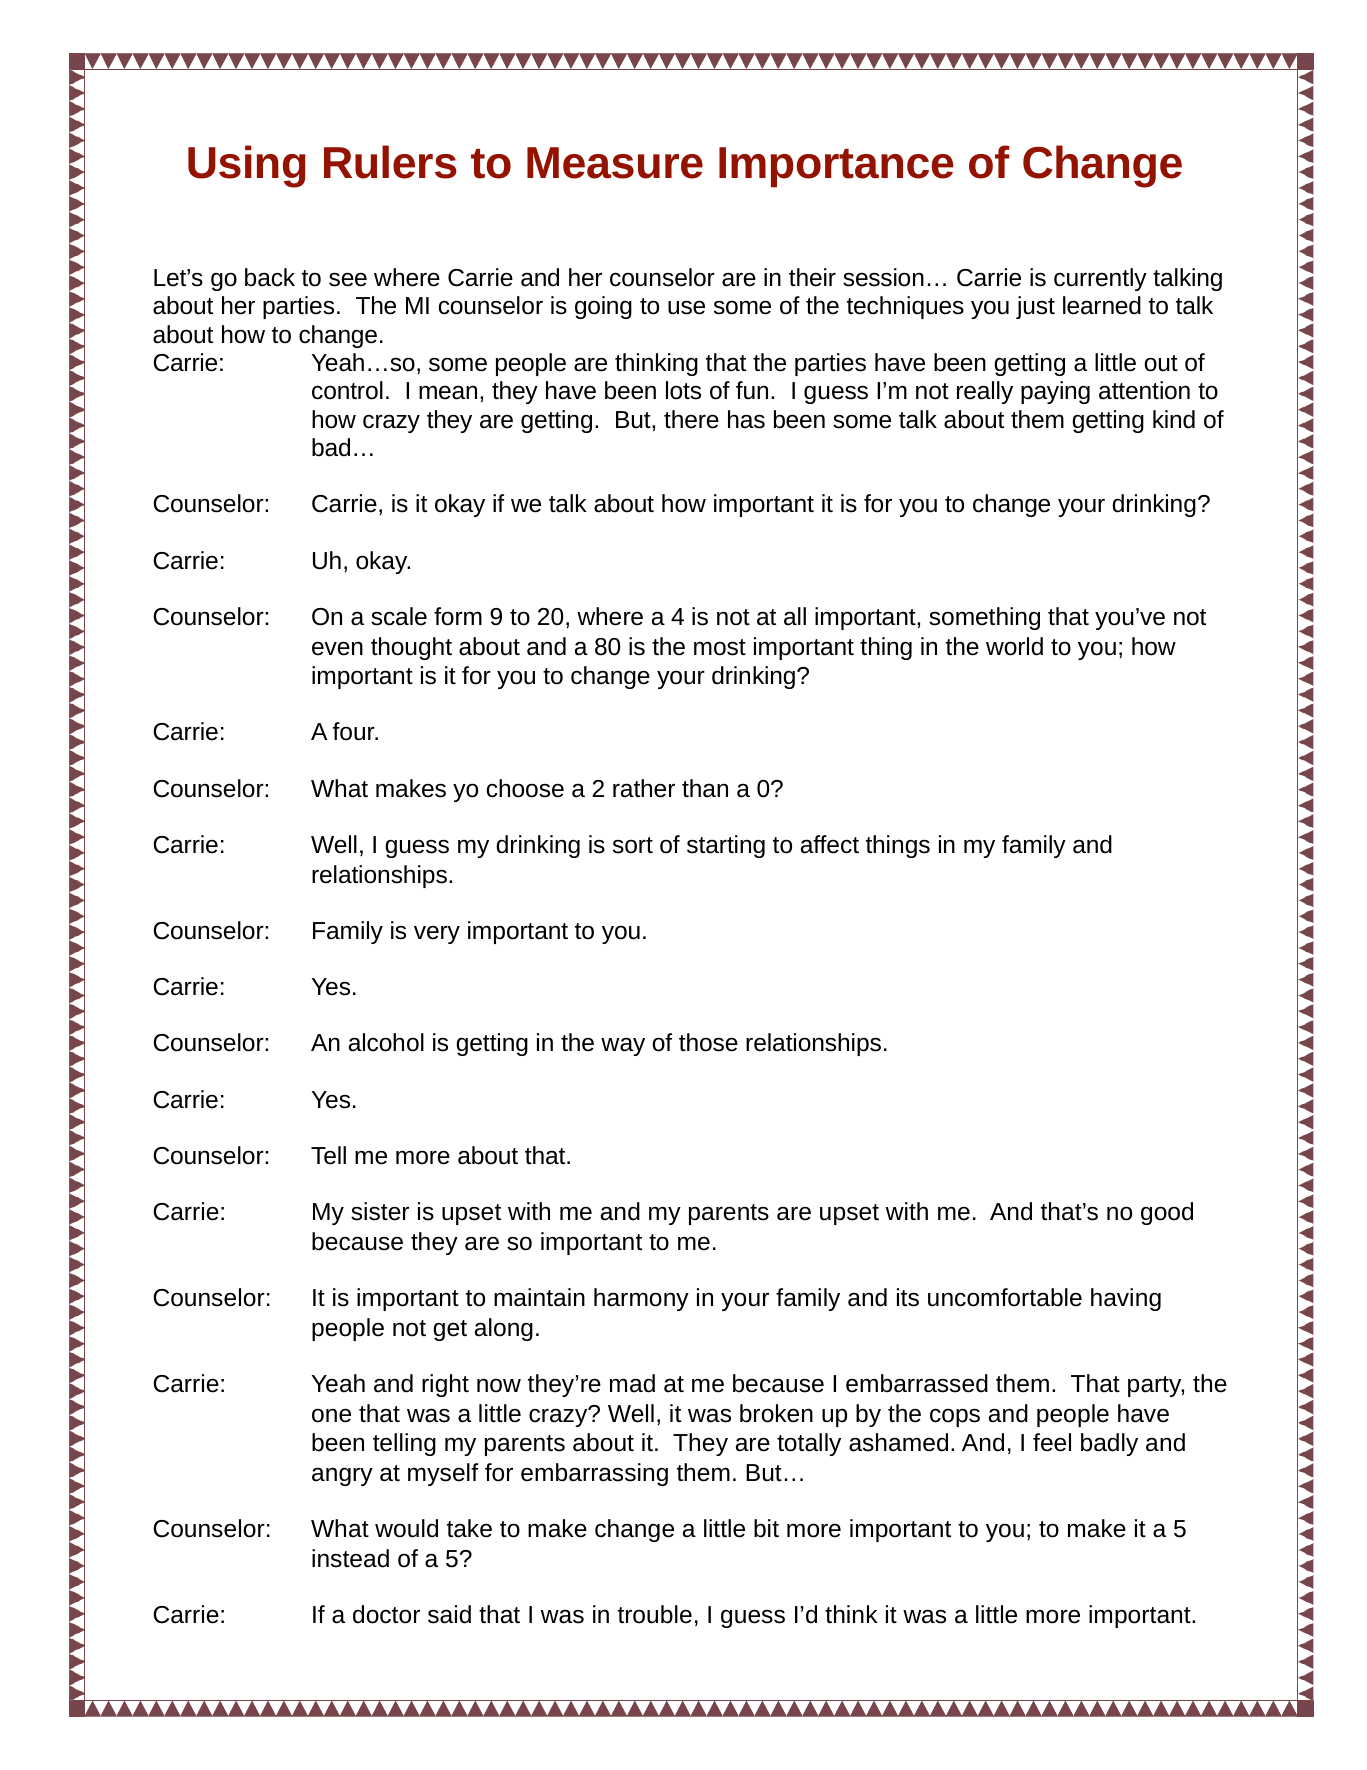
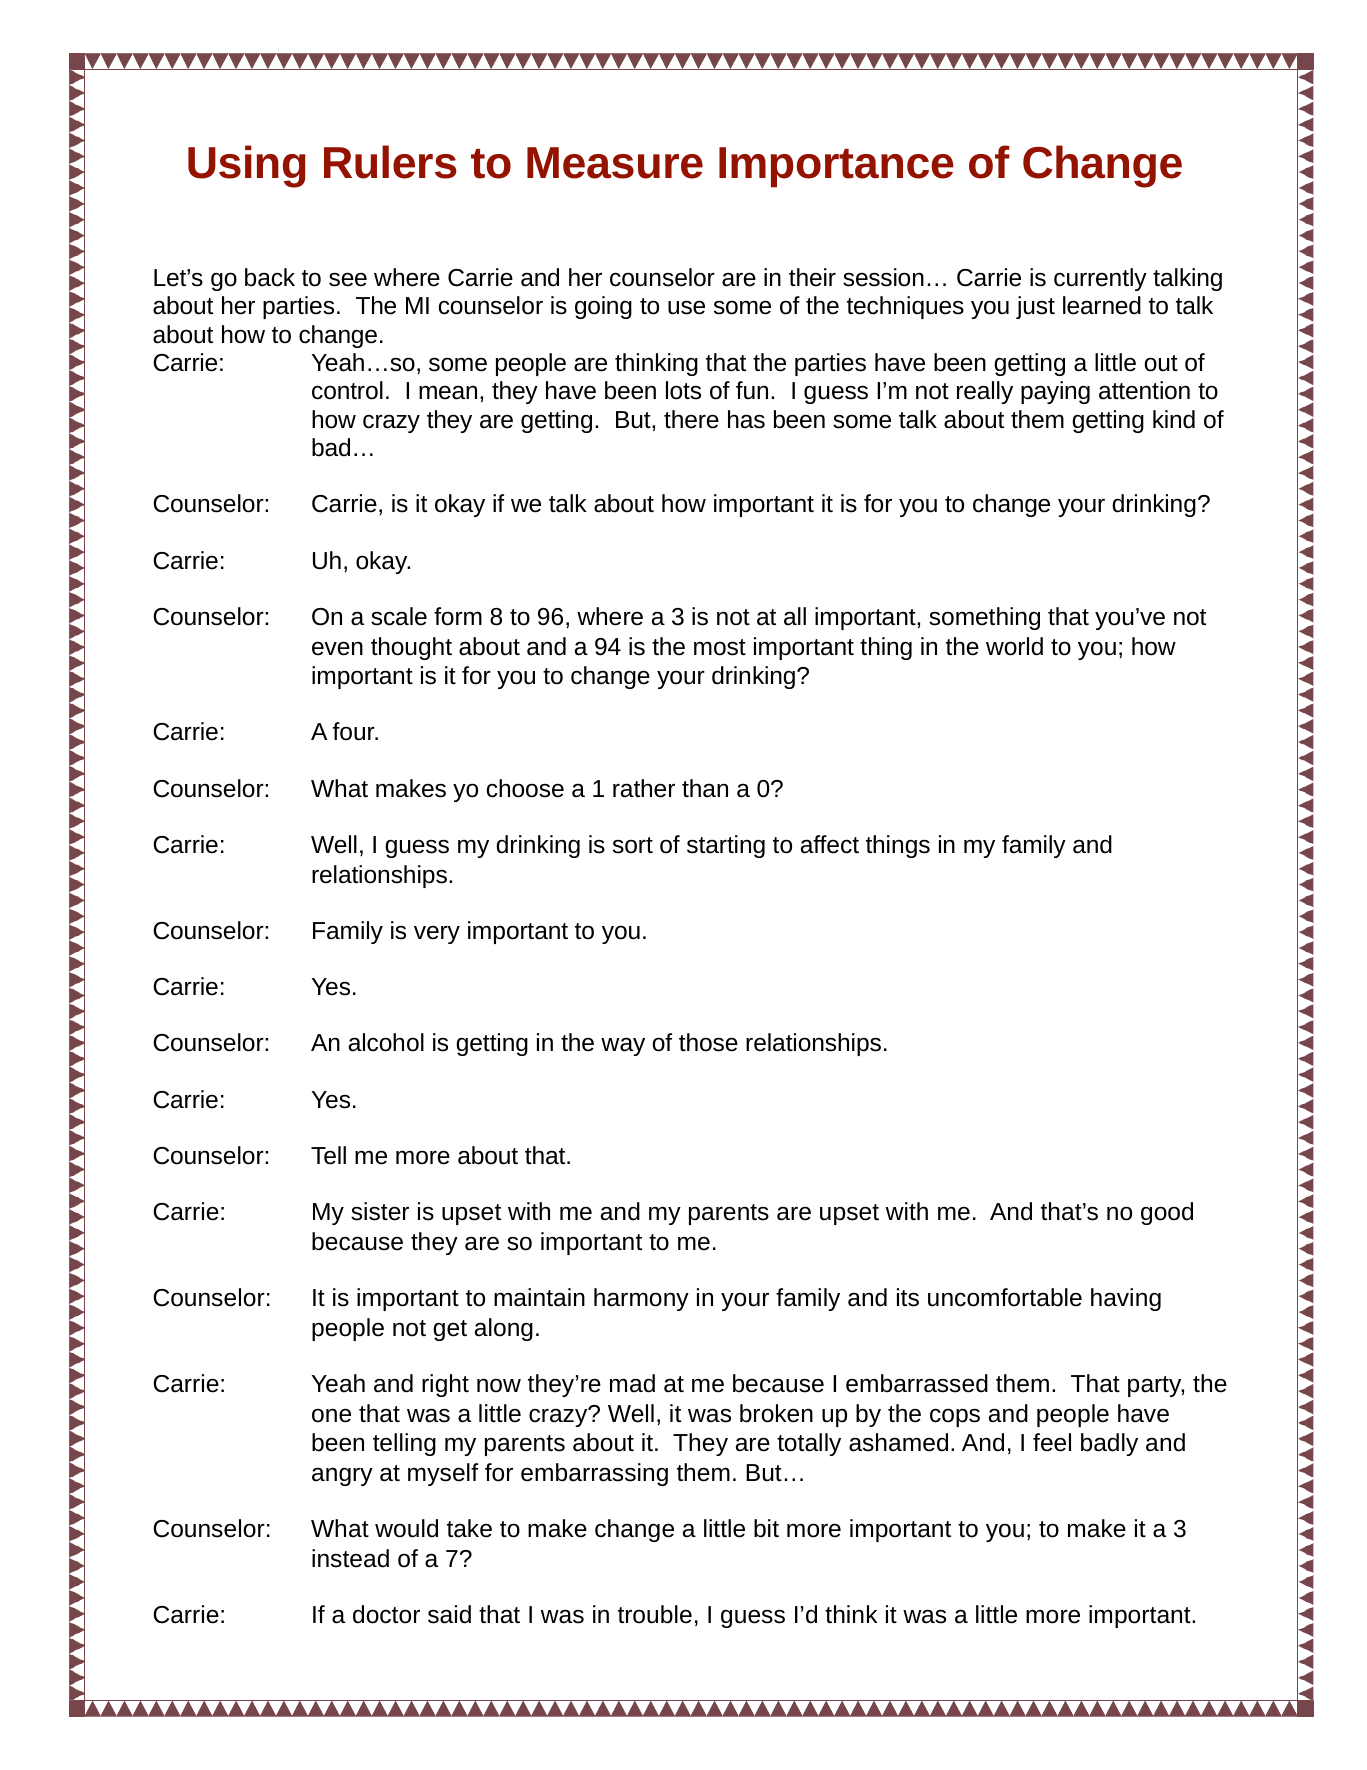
9: 9 -> 8
20: 20 -> 96
where a 4: 4 -> 3
80: 80 -> 94
2: 2 -> 1
it a 5: 5 -> 3
of a 5: 5 -> 7
